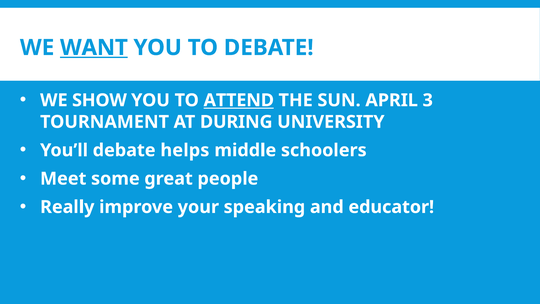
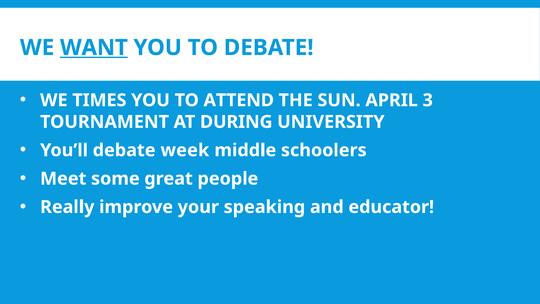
SHOW: SHOW -> TIMES
ATTEND underline: present -> none
helps: helps -> week
